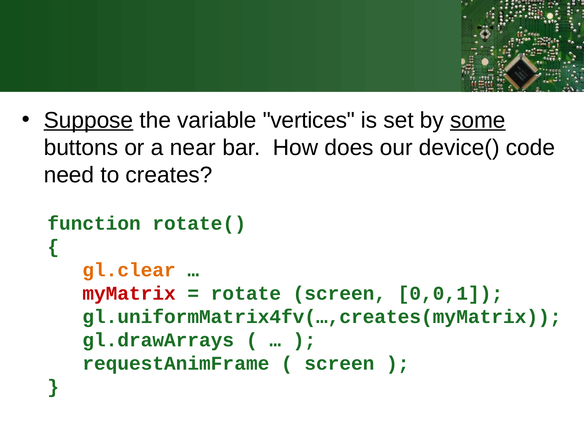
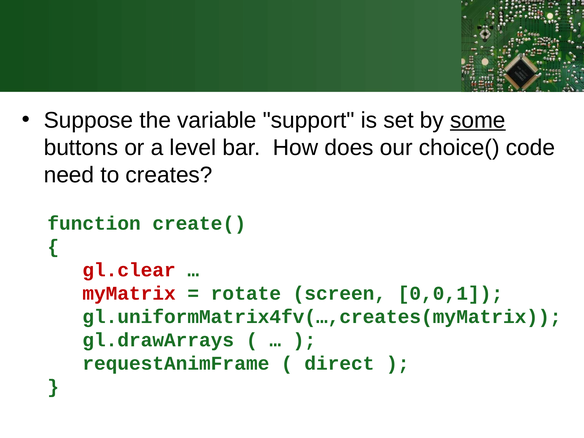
Suppose underline: present -> none
vertices: vertices -> support
near: near -> level
device(: device( -> choice(
rotate(: rotate( -> create(
gl.clear colour: orange -> red
screen at (340, 363): screen -> direct
